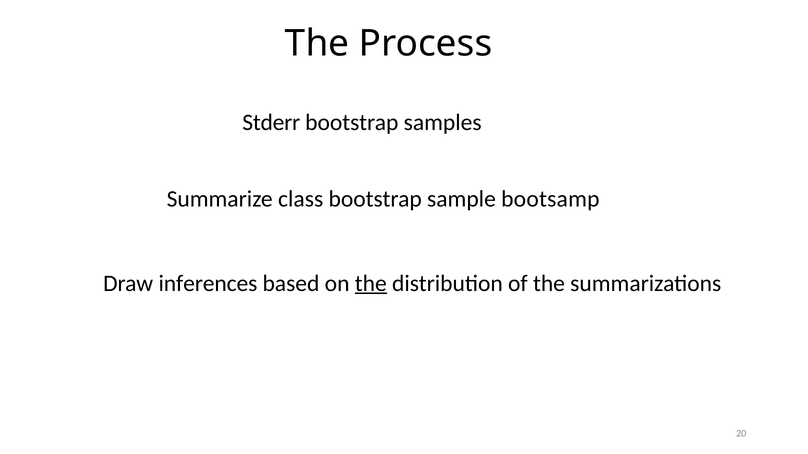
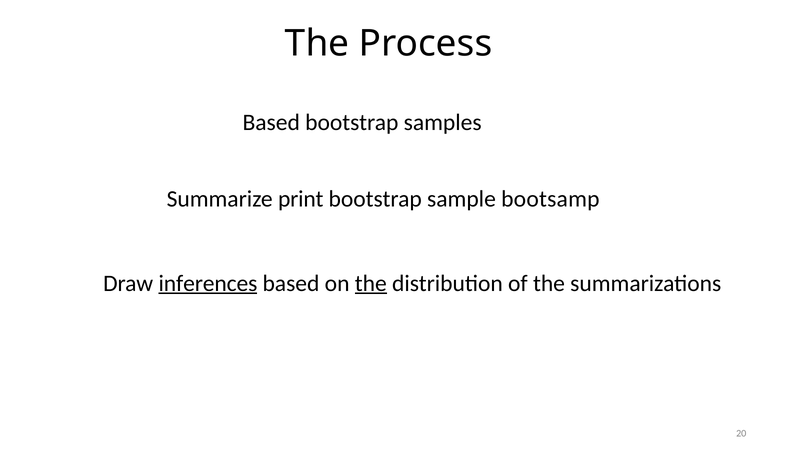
Stderr at (271, 122): Stderr -> Based
class: class -> print
inferences underline: none -> present
